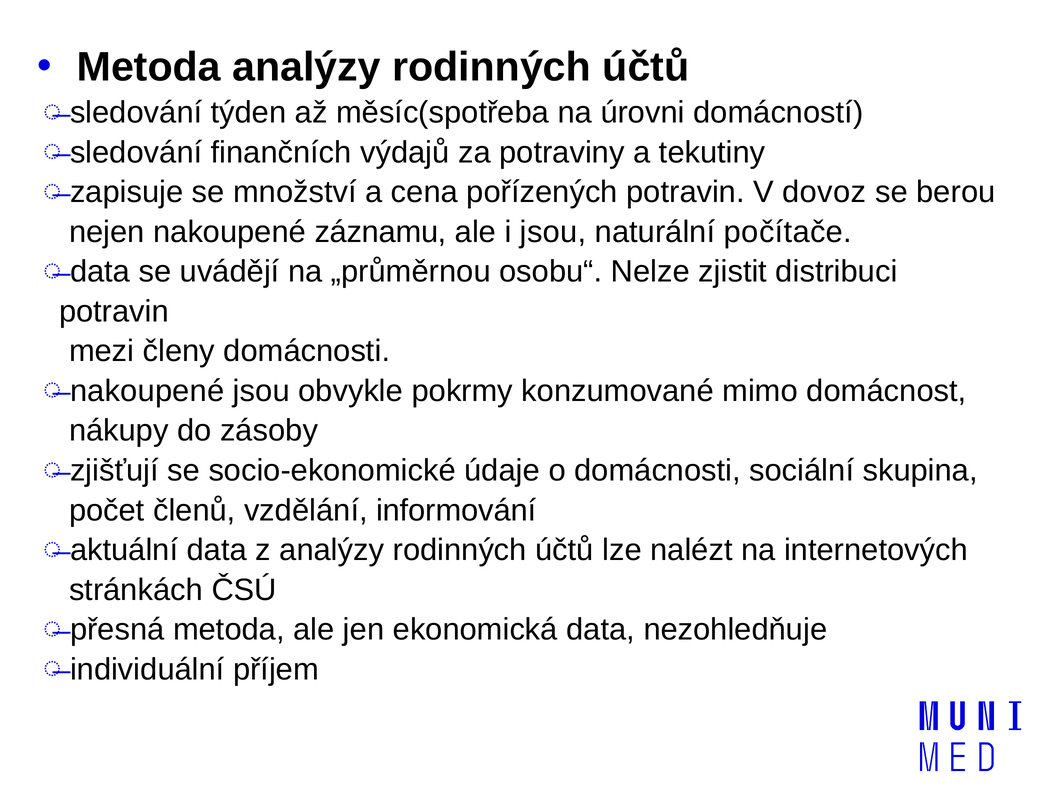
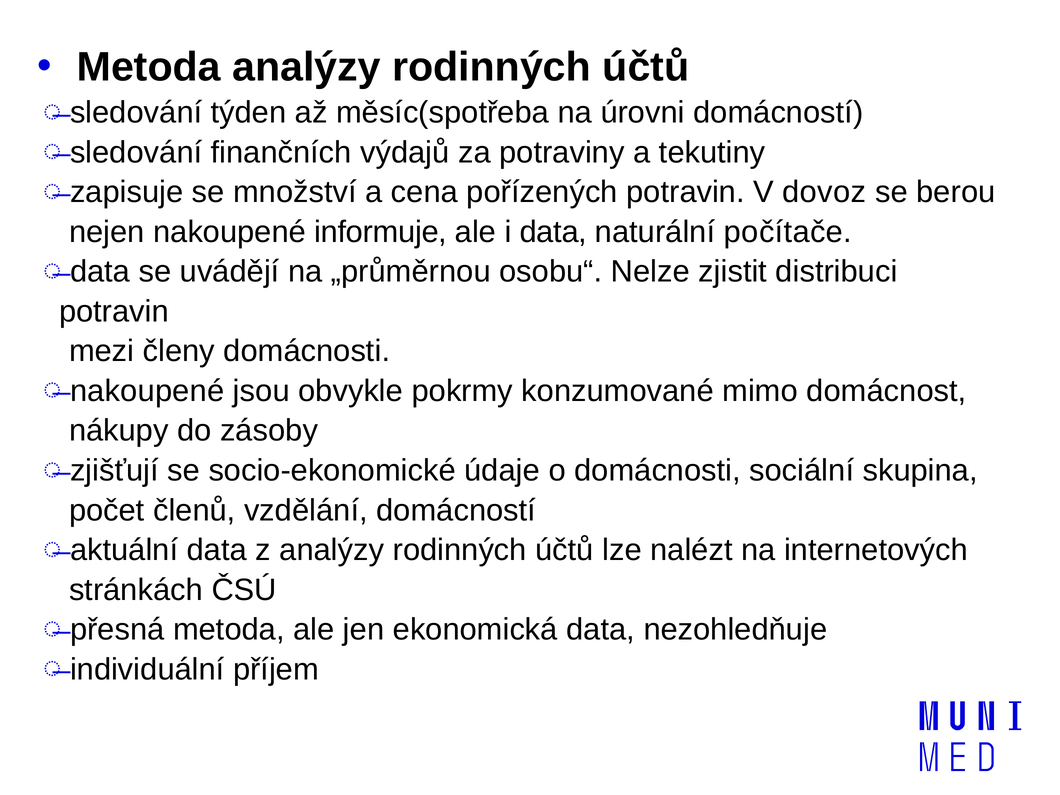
záznamu: záznamu -> informuje
i jsou: jsou -> data
vzdělání informování: informování -> domácností
